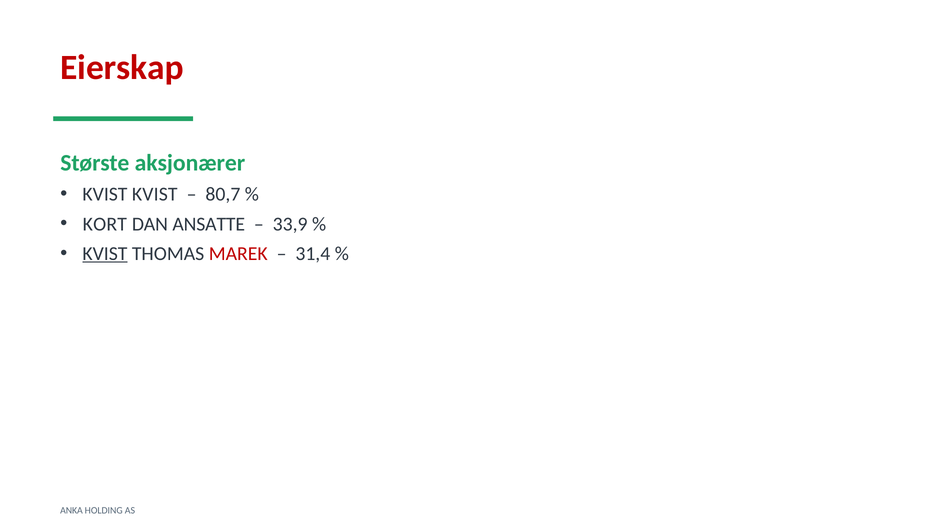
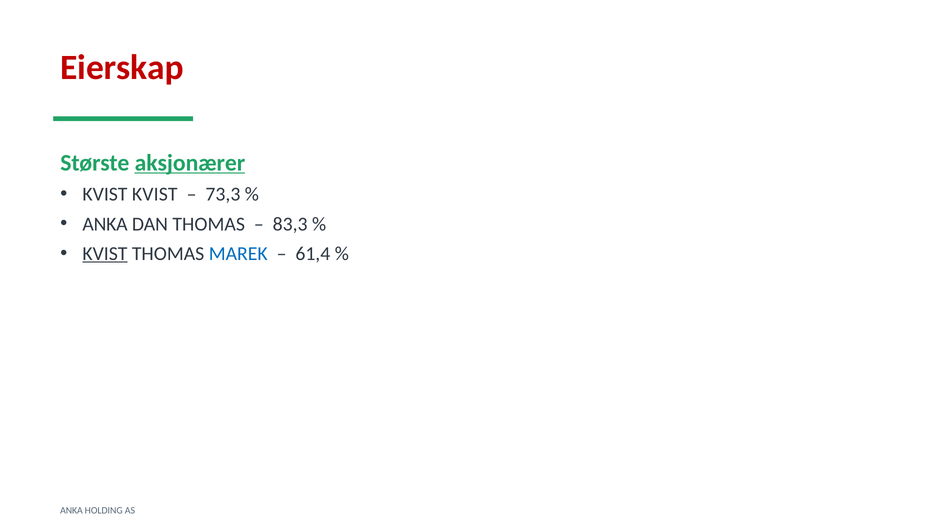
aksjonærer underline: none -> present
80,7: 80,7 -> 73,3
KORT at (105, 224): KORT -> ANKA
DAN ANSATTE: ANSATTE -> THOMAS
33,9: 33,9 -> 83,3
MAREK colour: red -> blue
31,4: 31,4 -> 61,4
